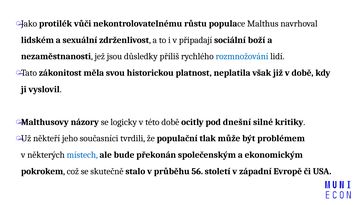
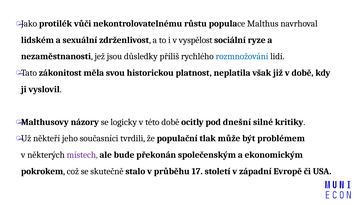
připadají: připadají -> vyspělost
boží: boží -> ryze
místech colour: blue -> purple
56: 56 -> 17
